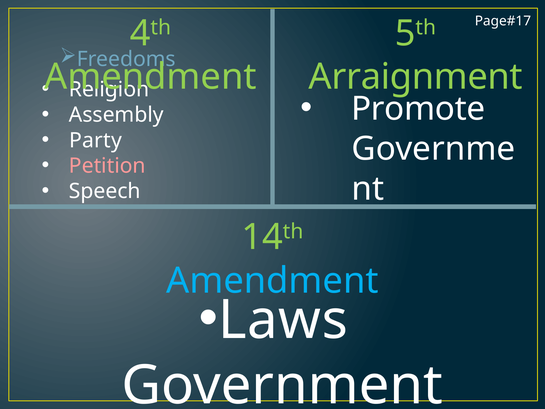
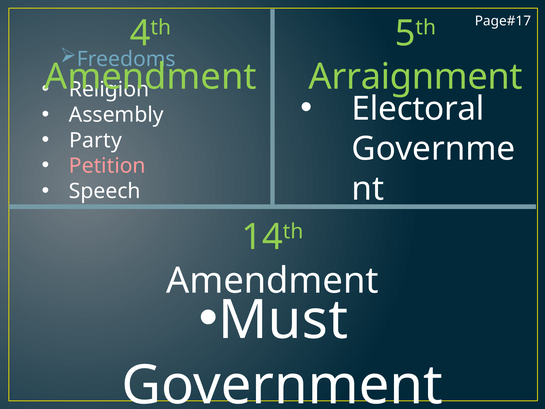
Promote: Promote -> Electoral
Amendment at (272, 281) colour: light blue -> white
Laws: Laws -> Must
